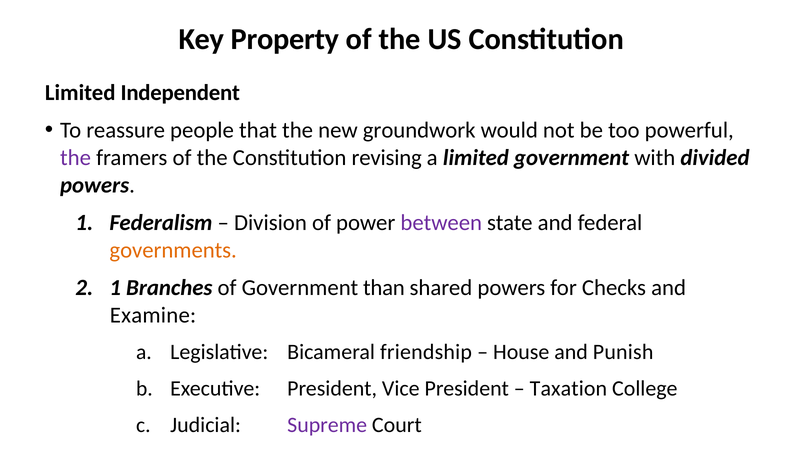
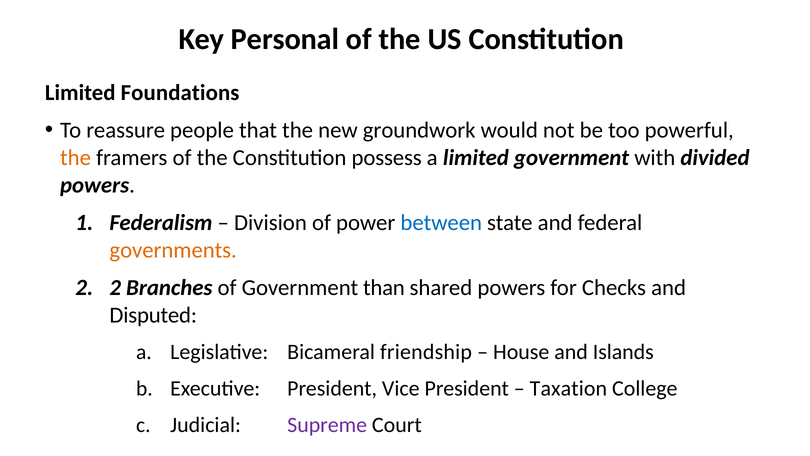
Property: Property -> Personal
Independent: Independent -> Foundations
the at (76, 158) colour: purple -> orange
revising: revising -> possess
between colour: purple -> blue
1 at (115, 287): 1 -> 2
Examine: Examine -> Disputed
Punish: Punish -> Islands
